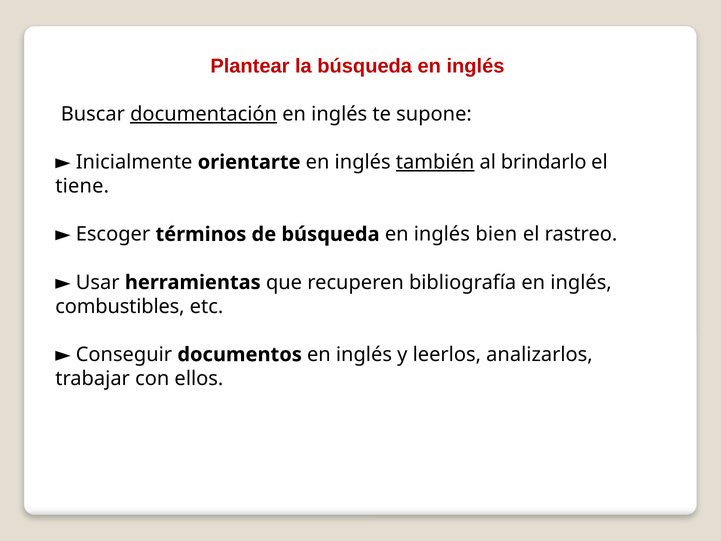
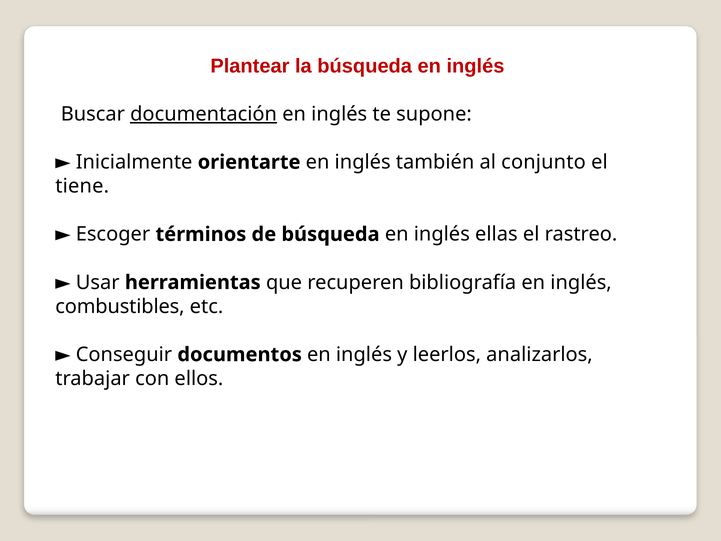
también underline: present -> none
brindarlo: brindarlo -> conjunto
bien: bien -> ellas
